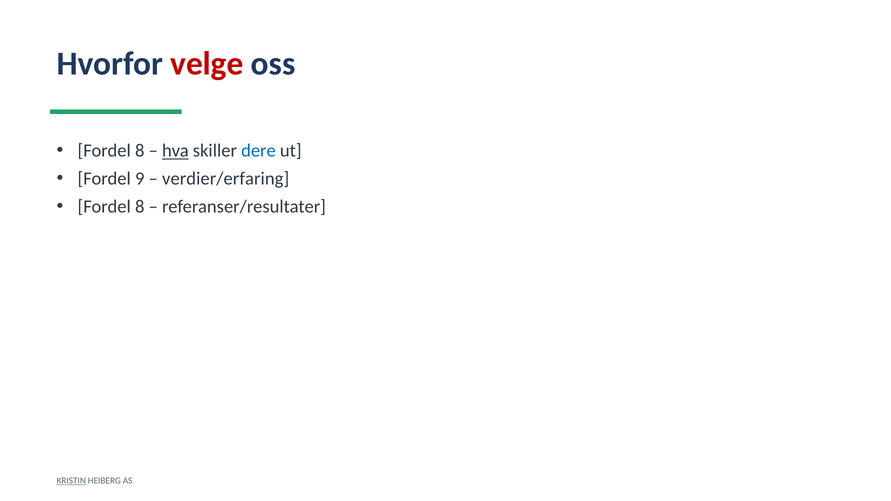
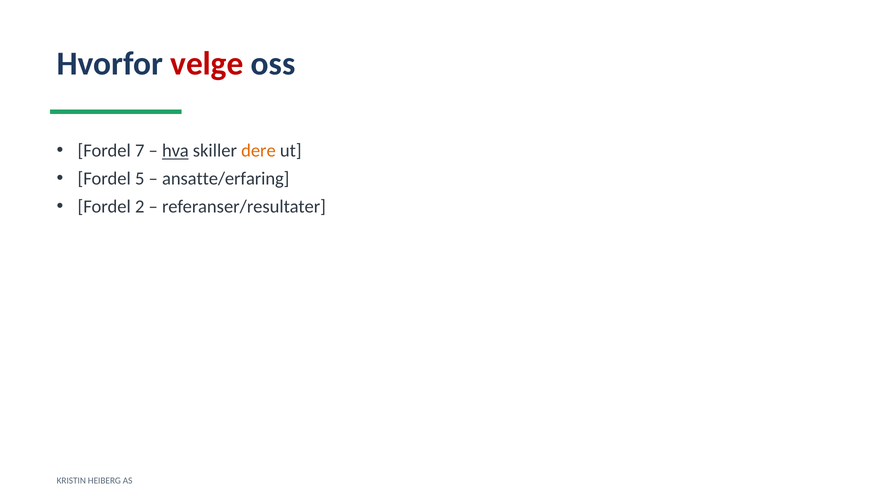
8 at (140, 151): 8 -> 7
dere colour: blue -> orange
9: 9 -> 5
verdier/erfaring: verdier/erfaring -> ansatte/erfaring
8 at (140, 207): 8 -> 2
KRISTIN underline: present -> none
